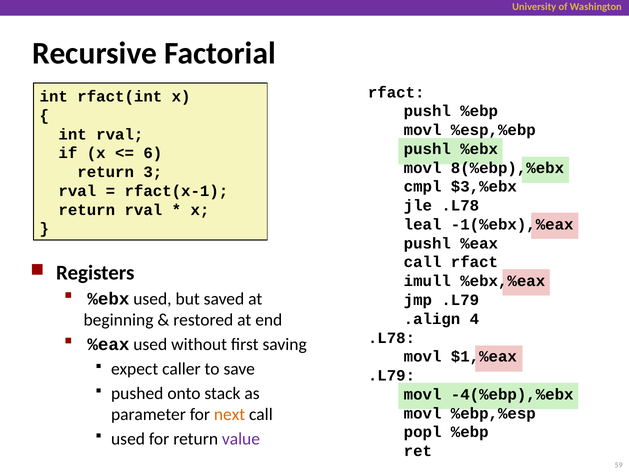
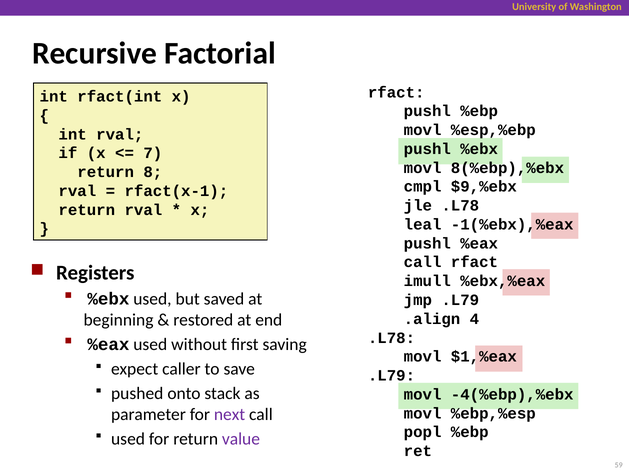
6: 6 -> 7
3: 3 -> 8
$3,%ebx: $3,%ebx -> $9,%ebx
next colour: orange -> purple
